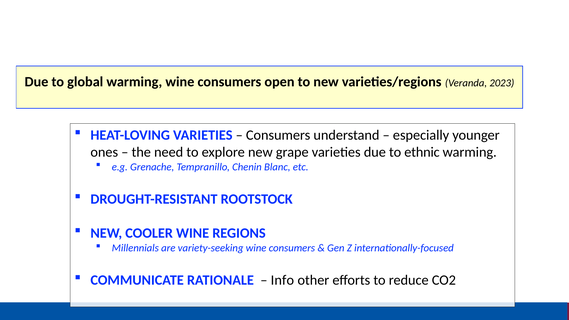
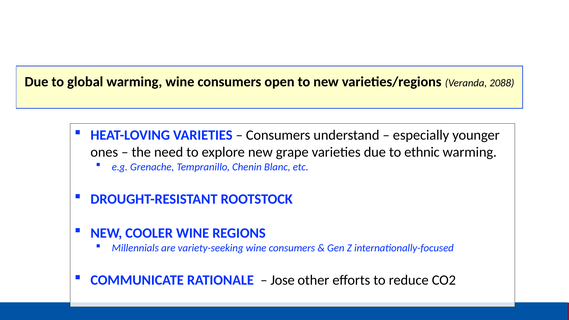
2023: 2023 -> 2088
Info: Info -> Jose
